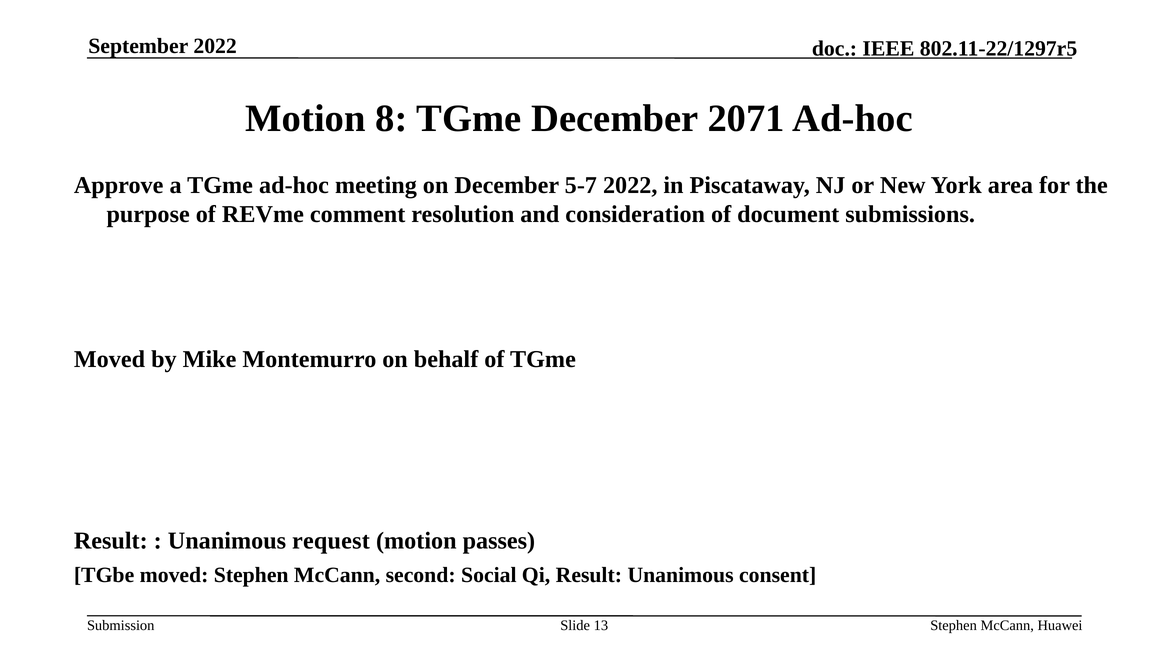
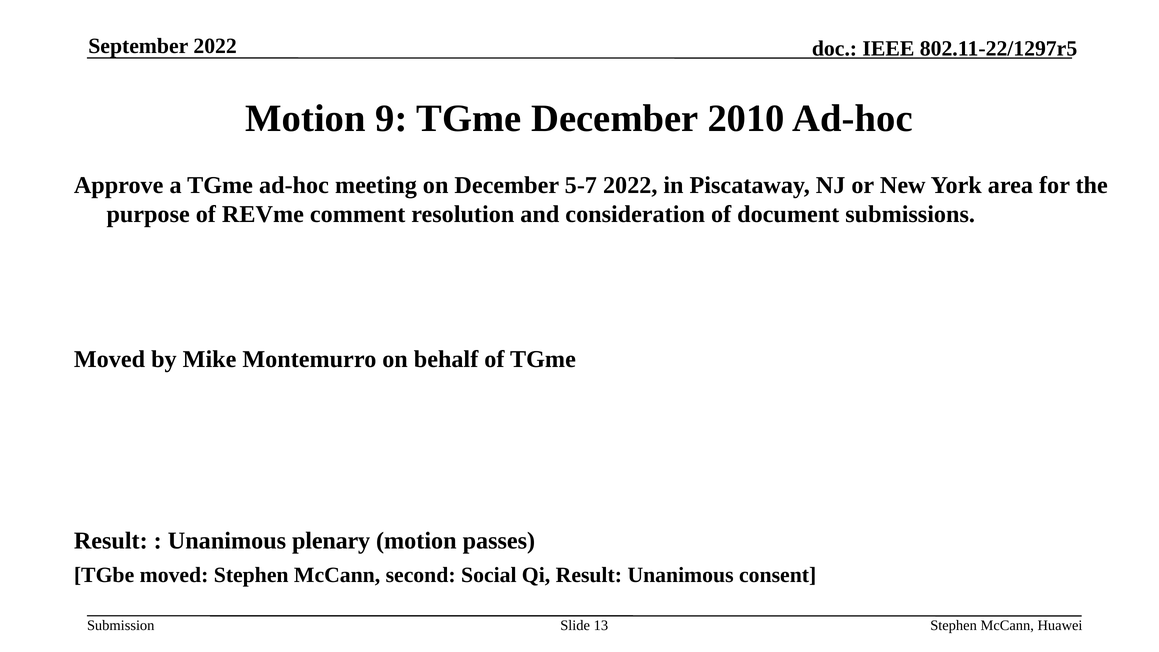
8: 8 -> 9
2071: 2071 -> 2010
request: request -> plenary
